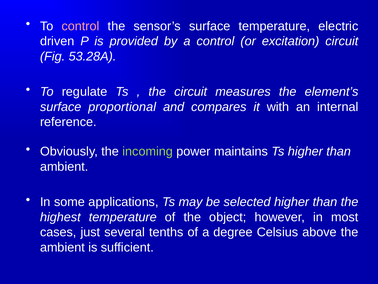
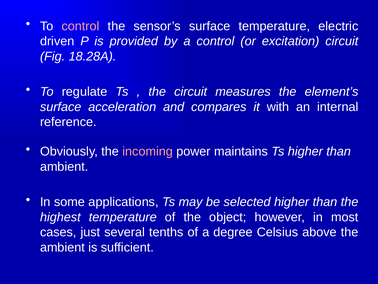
53.28A: 53.28A -> 18.28A
proportional: proportional -> acceleration
incoming colour: light green -> pink
